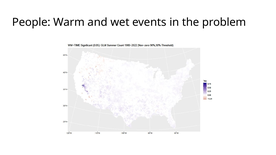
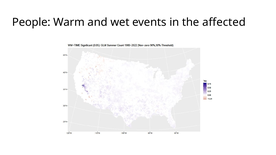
problem: problem -> affected
